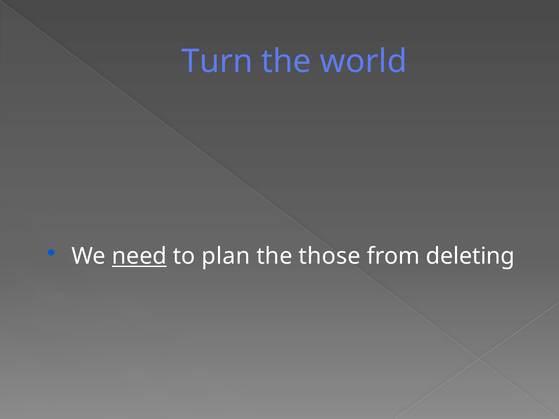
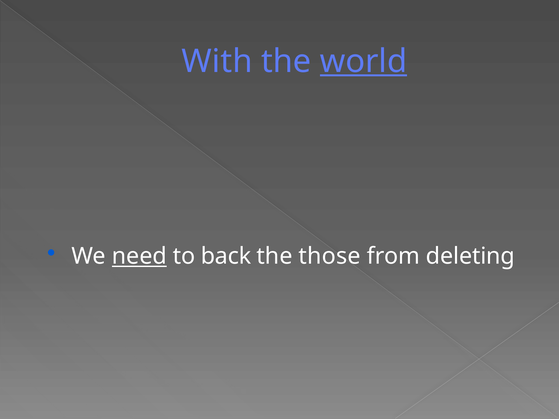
Turn: Turn -> With
world underline: none -> present
plan: plan -> back
